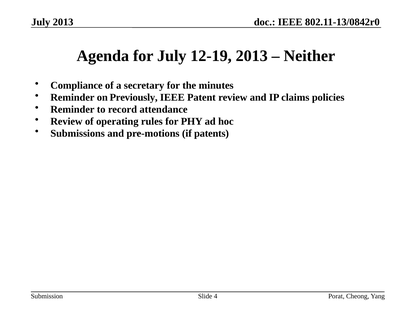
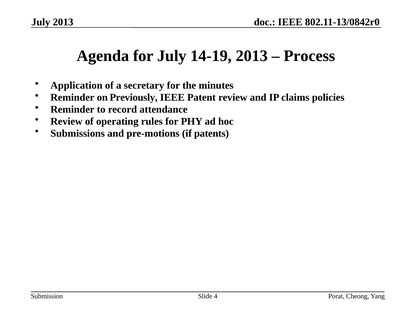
12-19: 12-19 -> 14-19
Neither: Neither -> Process
Compliance: Compliance -> Application
